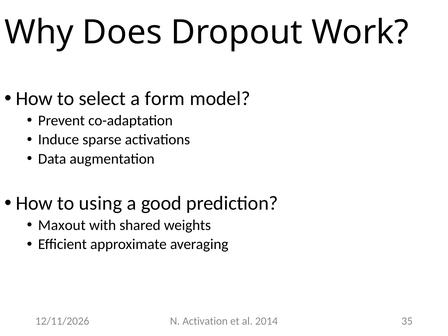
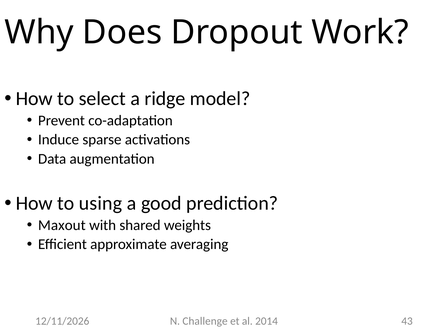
form: form -> ridge
Activation: Activation -> Challenge
35: 35 -> 43
